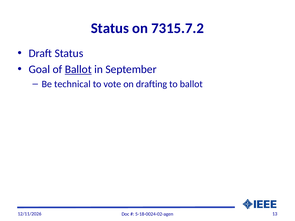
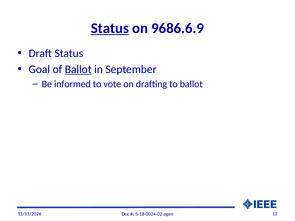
Status at (110, 28) underline: none -> present
7315.7.2: 7315.7.2 -> 9686.6.9
technical: technical -> informed
